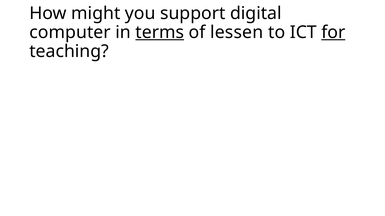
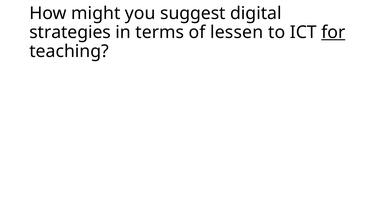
support: support -> suggest
computer: computer -> strategies
terms underline: present -> none
